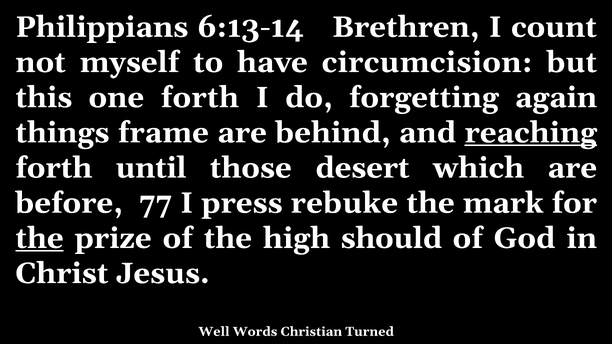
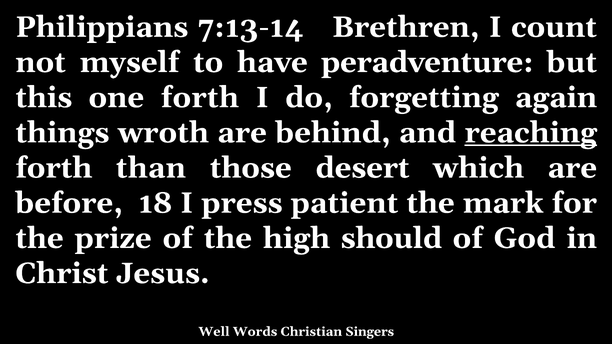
6:13-14: 6:13-14 -> 7:13-14
circumcision: circumcision -> peradventure
frame: frame -> wroth
until: until -> than
77: 77 -> 18
rebuke: rebuke -> patient
the at (40, 238) underline: present -> none
Turned: Turned -> Singers
